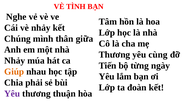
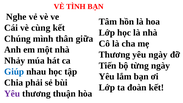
vè nhảy: nhảy -> cùng
yêu cùng: cùng -> ngày
Giúp colour: orange -> blue
